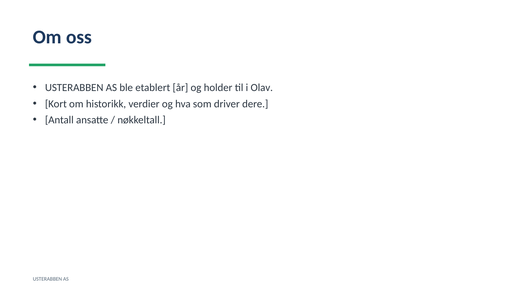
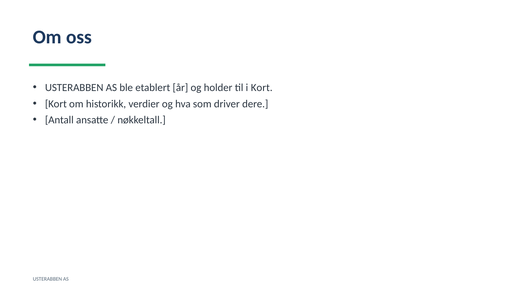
i Olav: Olav -> Kort
